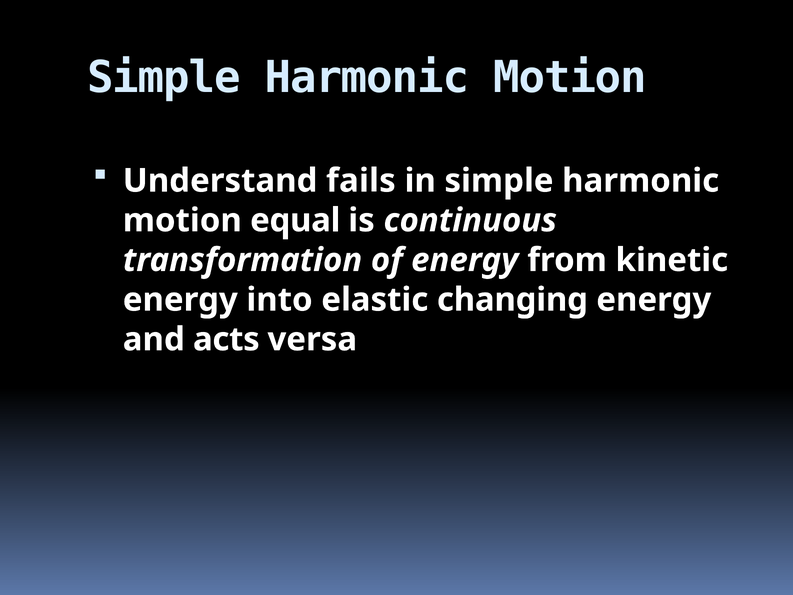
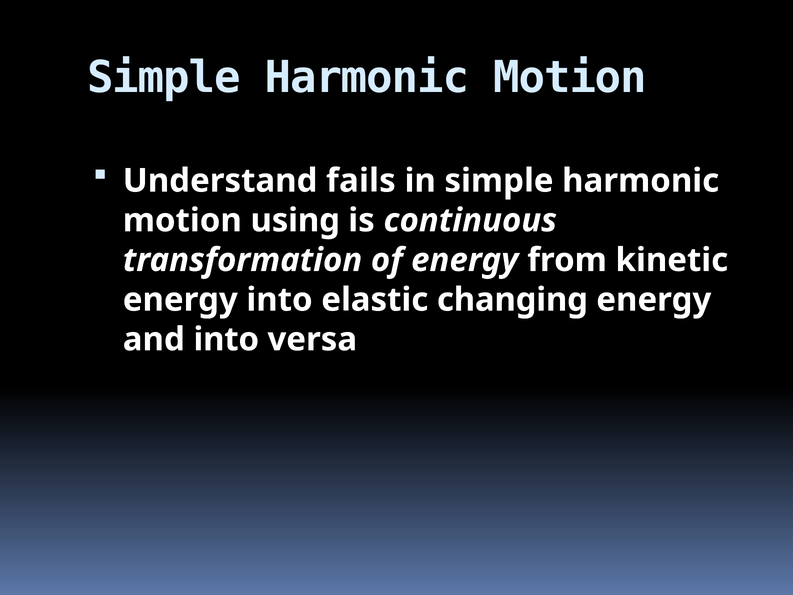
equal: equal -> using
and acts: acts -> into
